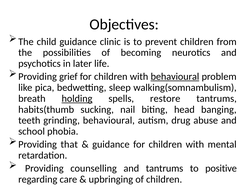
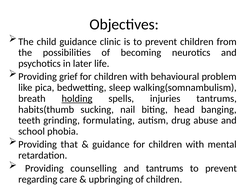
behavioural at (175, 77) underline: present -> none
restore: restore -> injuries
grinding behavioural: behavioural -> formulating
positive at (221, 168): positive -> prevent
